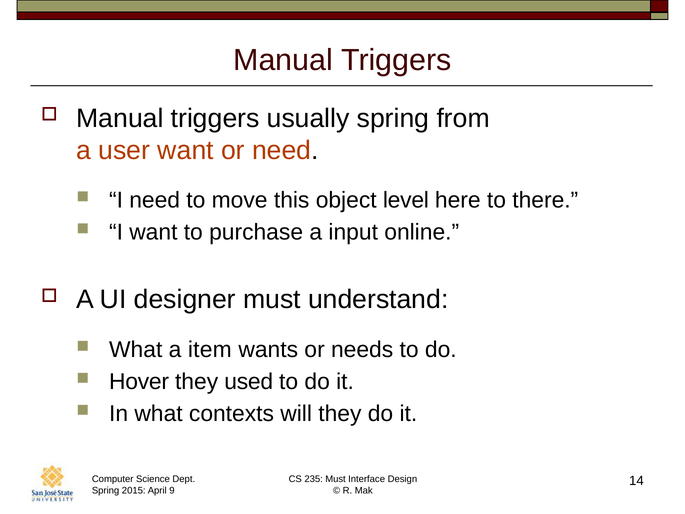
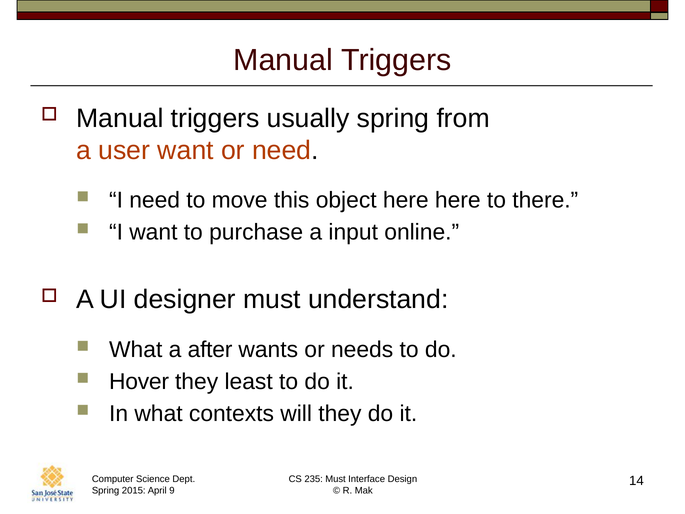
object level: level -> here
item: item -> after
used: used -> least
